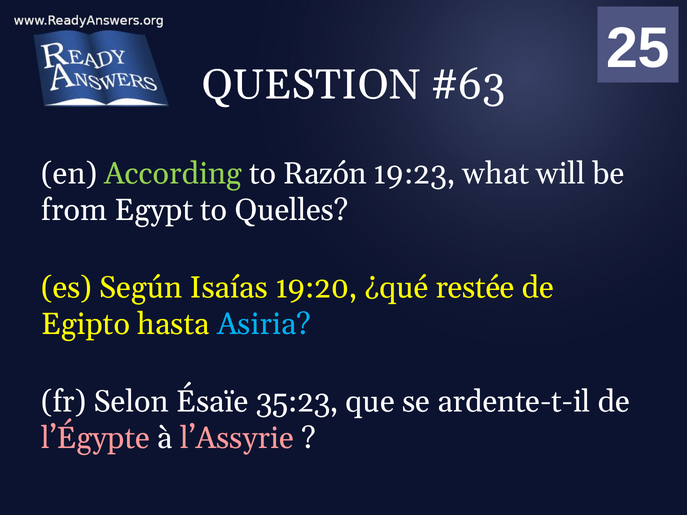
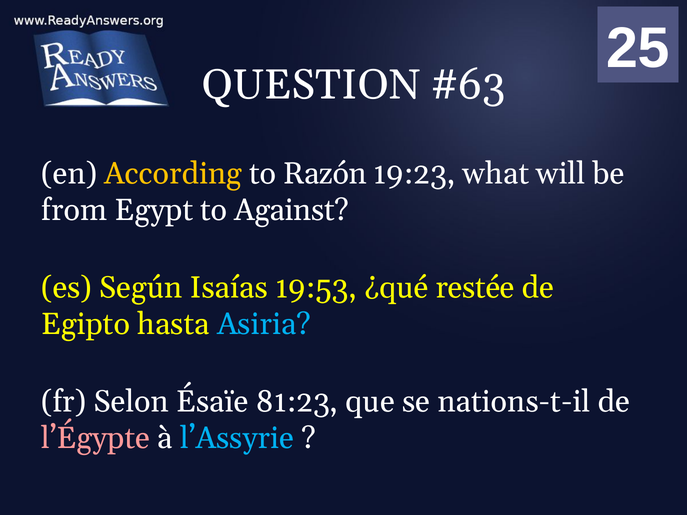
According colour: light green -> yellow
Quelles: Quelles -> Against
19:20: 19:20 -> 19:53
35:23: 35:23 -> 81:23
ardente-t-il: ardente-t-il -> nations-t-il
l’Assyrie colour: pink -> light blue
